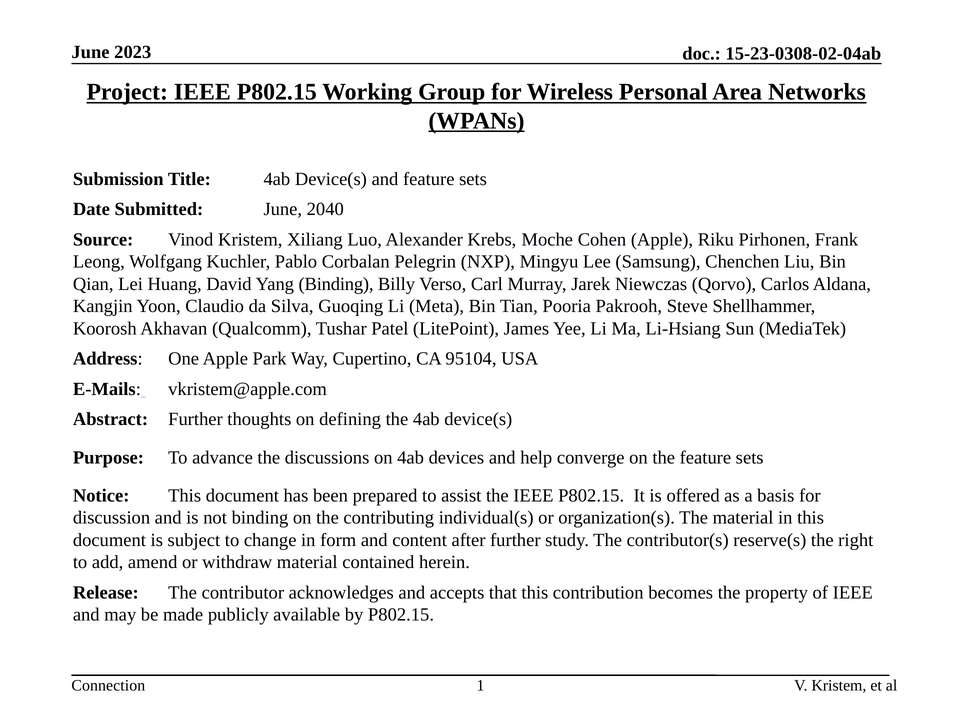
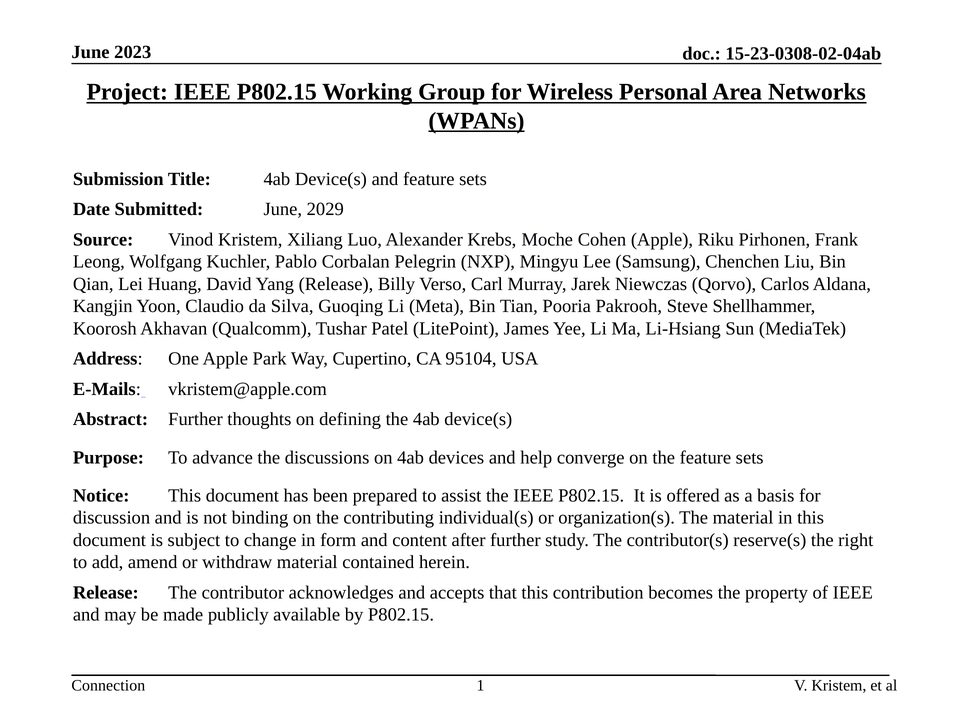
2040: 2040 -> 2029
Yang Binding: Binding -> Release
